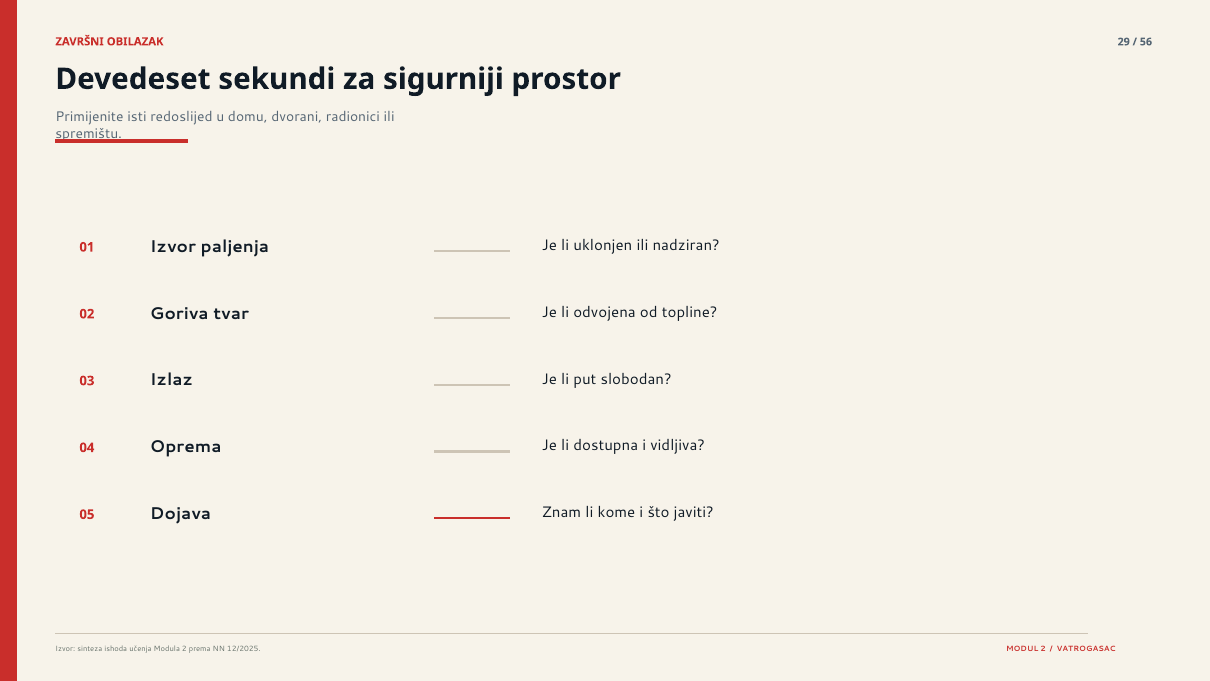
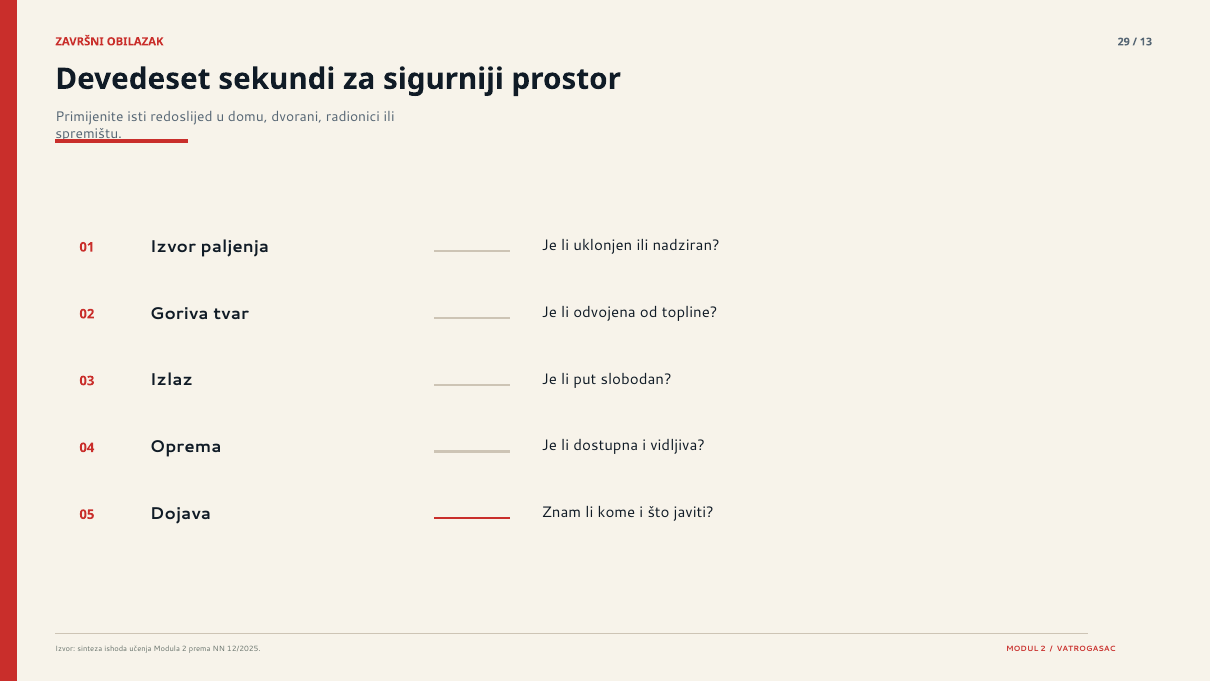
56: 56 -> 13
